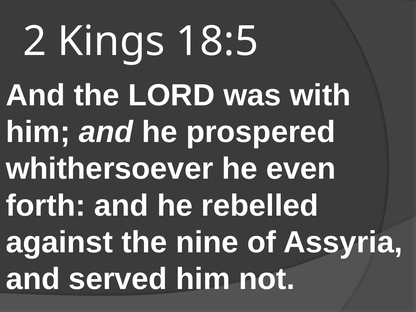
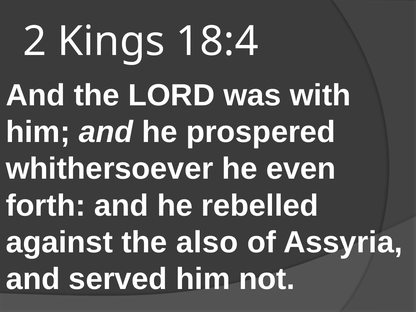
18:5: 18:5 -> 18:4
nine: nine -> also
